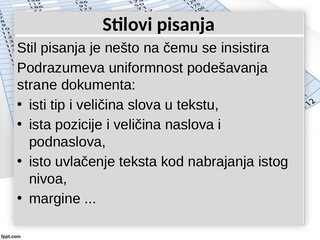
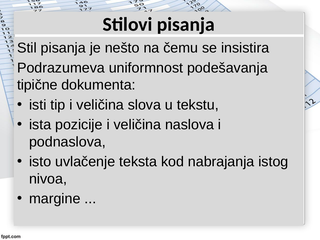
strane: strane -> tipične
